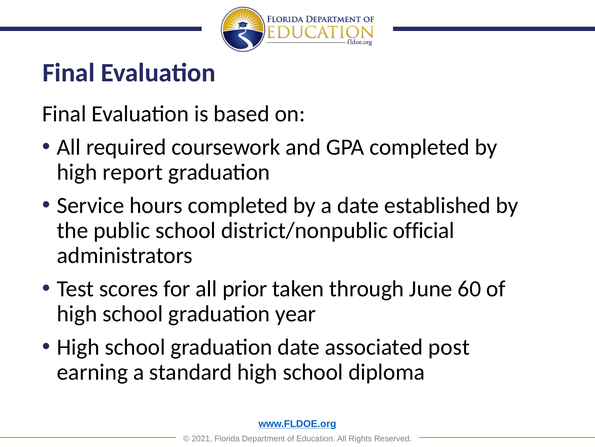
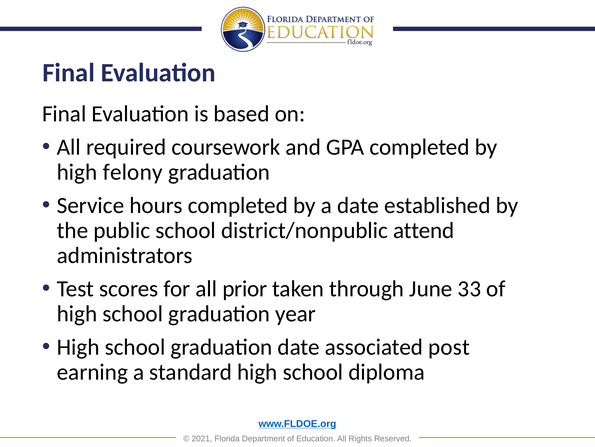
report: report -> felony
official: official -> attend
60: 60 -> 33
